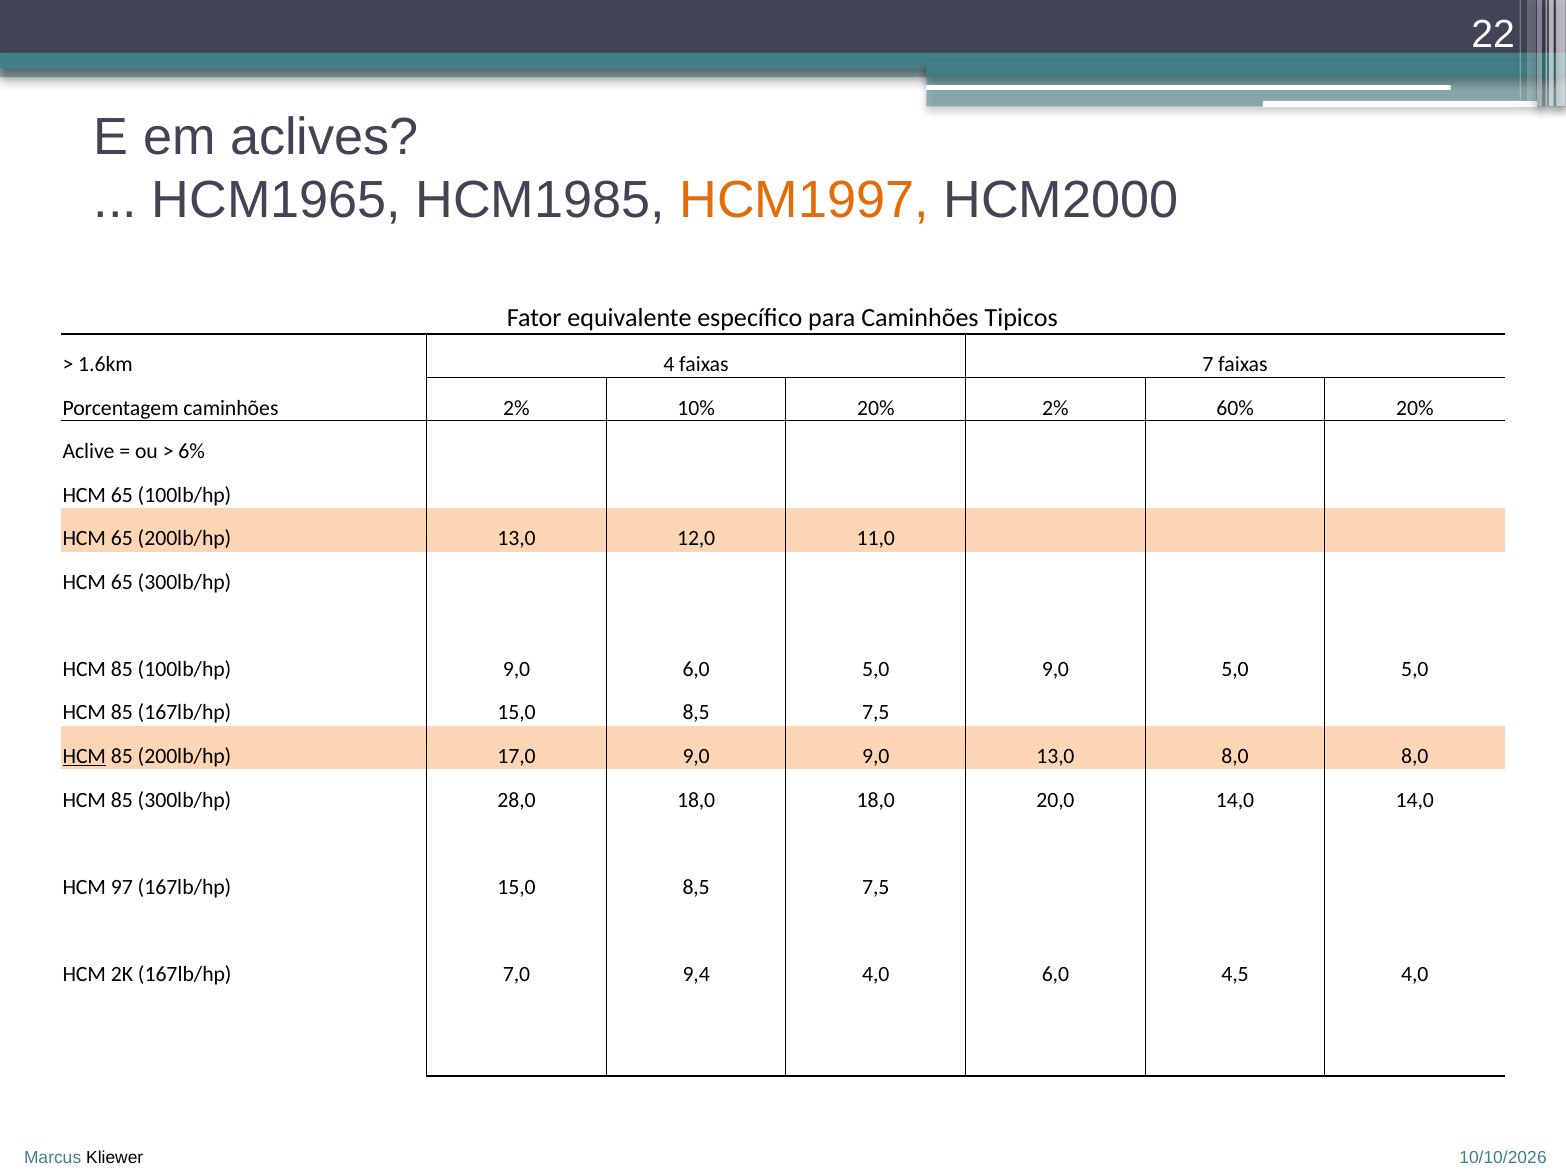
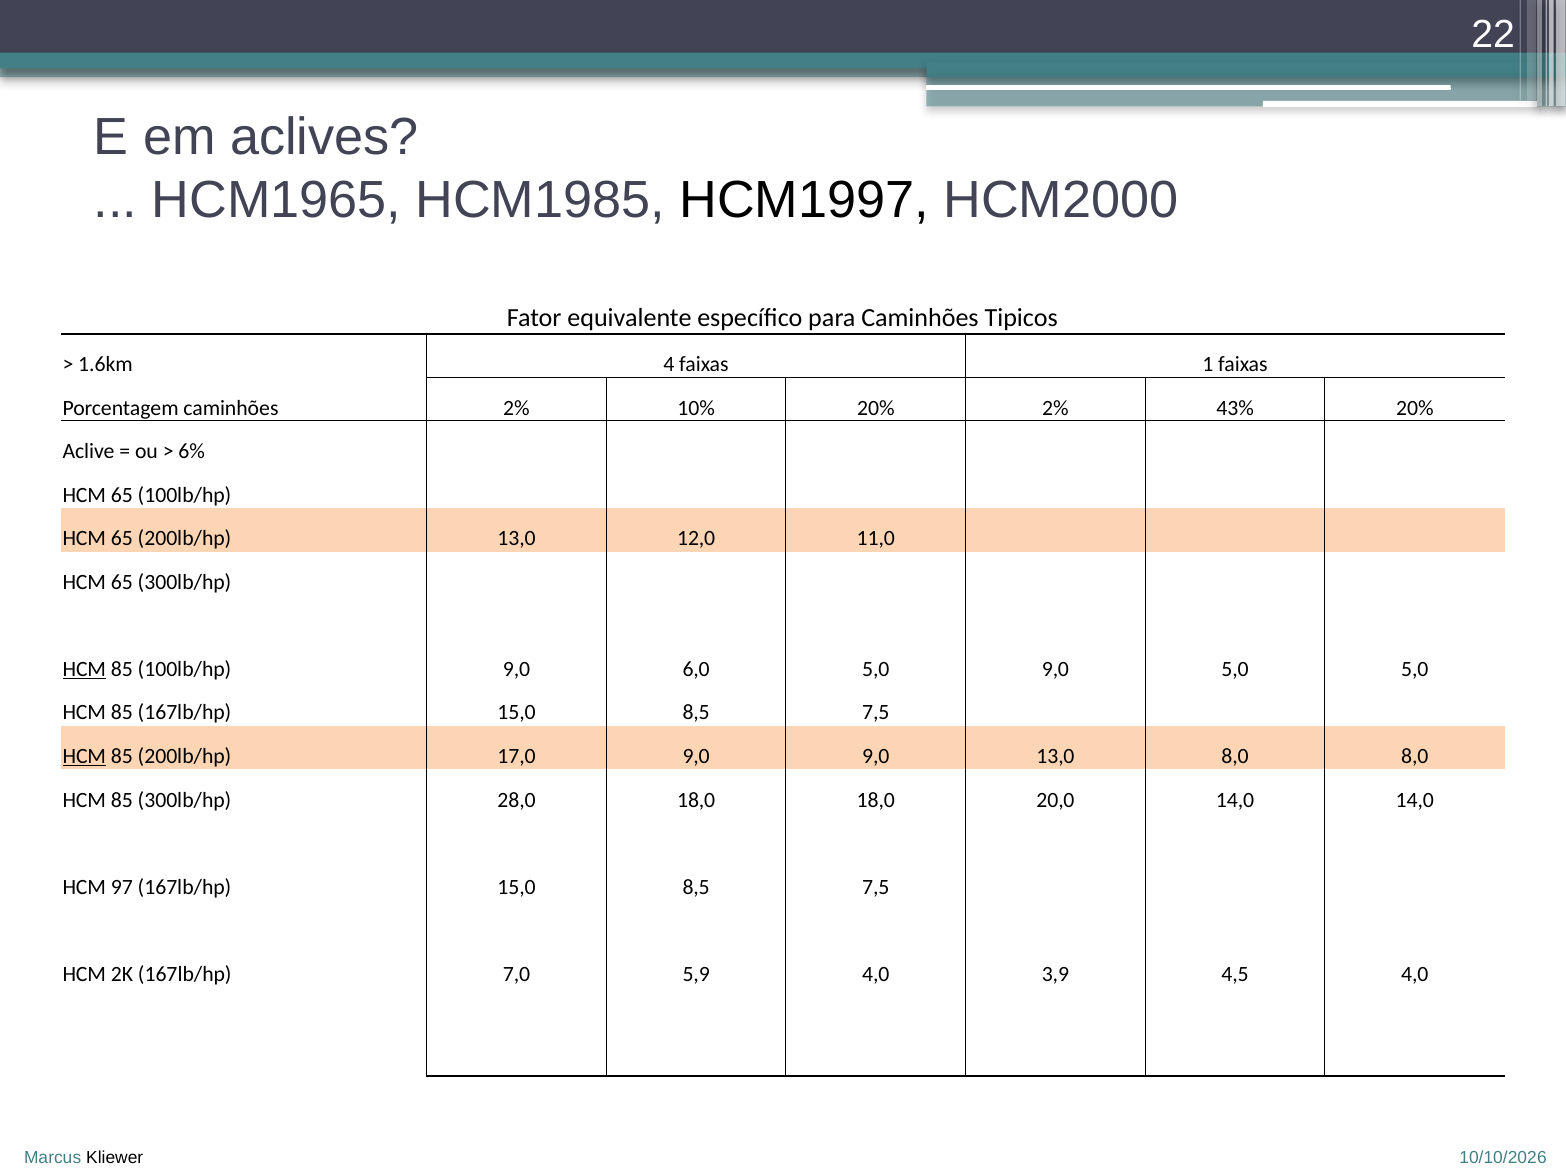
HCM1997 colour: orange -> black
7: 7 -> 1
60%: 60% -> 43%
HCM at (84, 669) underline: none -> present
9,4: 9,4 -> 5,9
4,0 6,0: 6,0 -> 3,9
